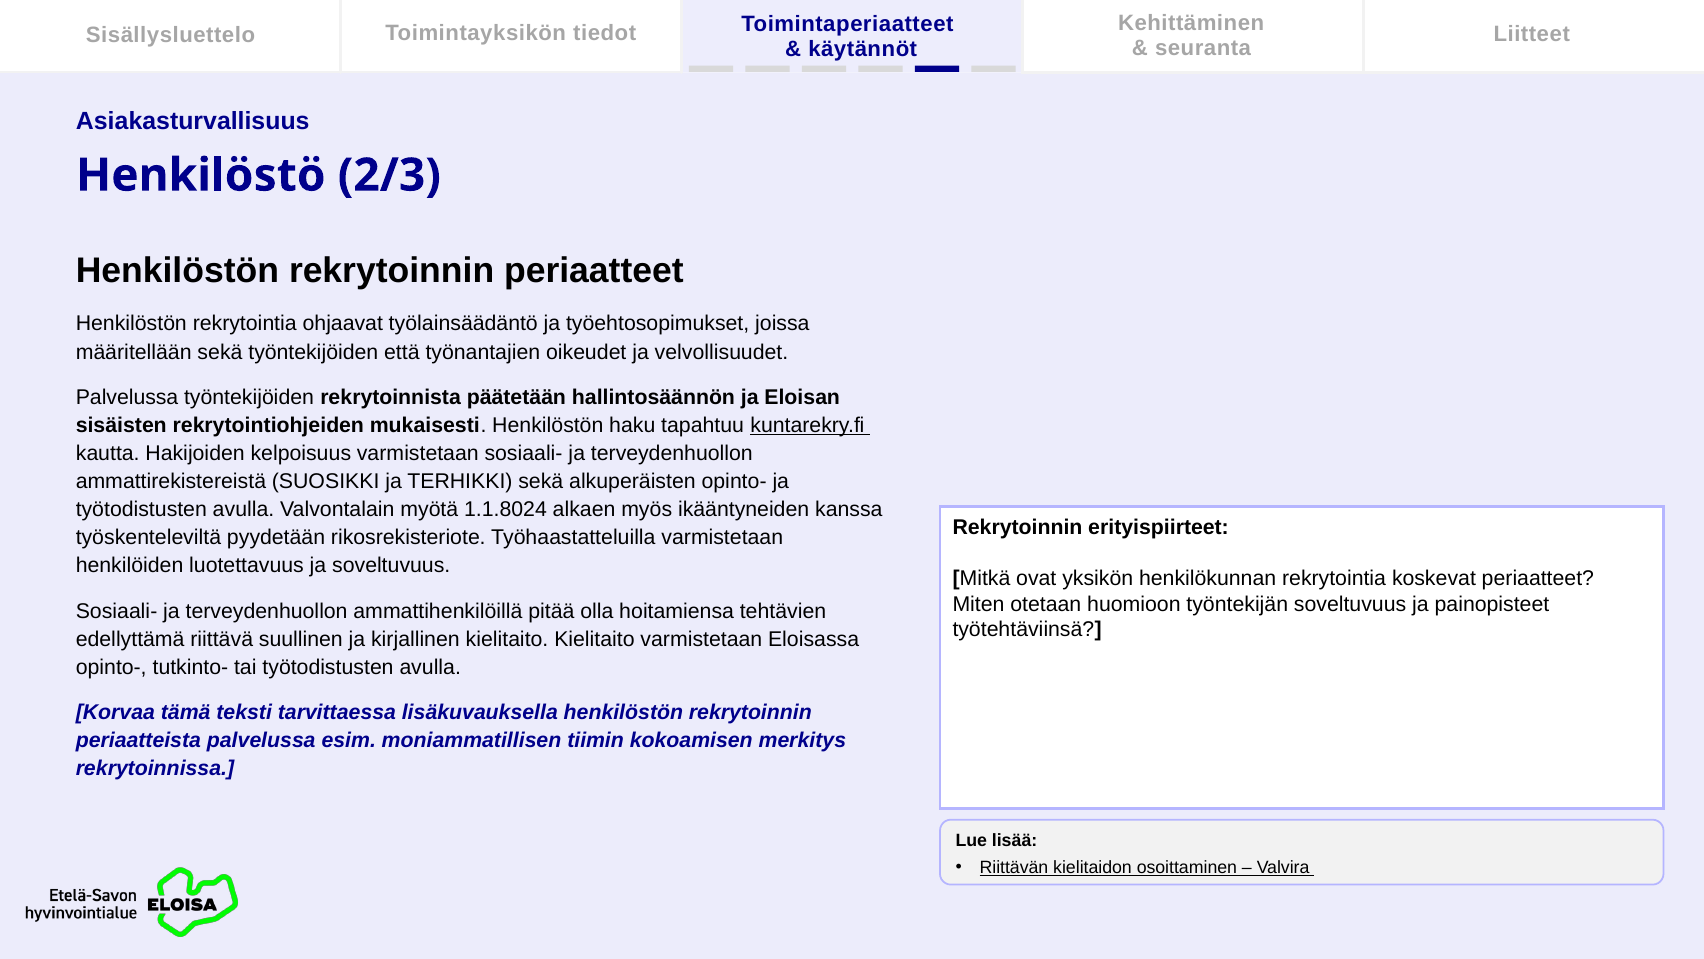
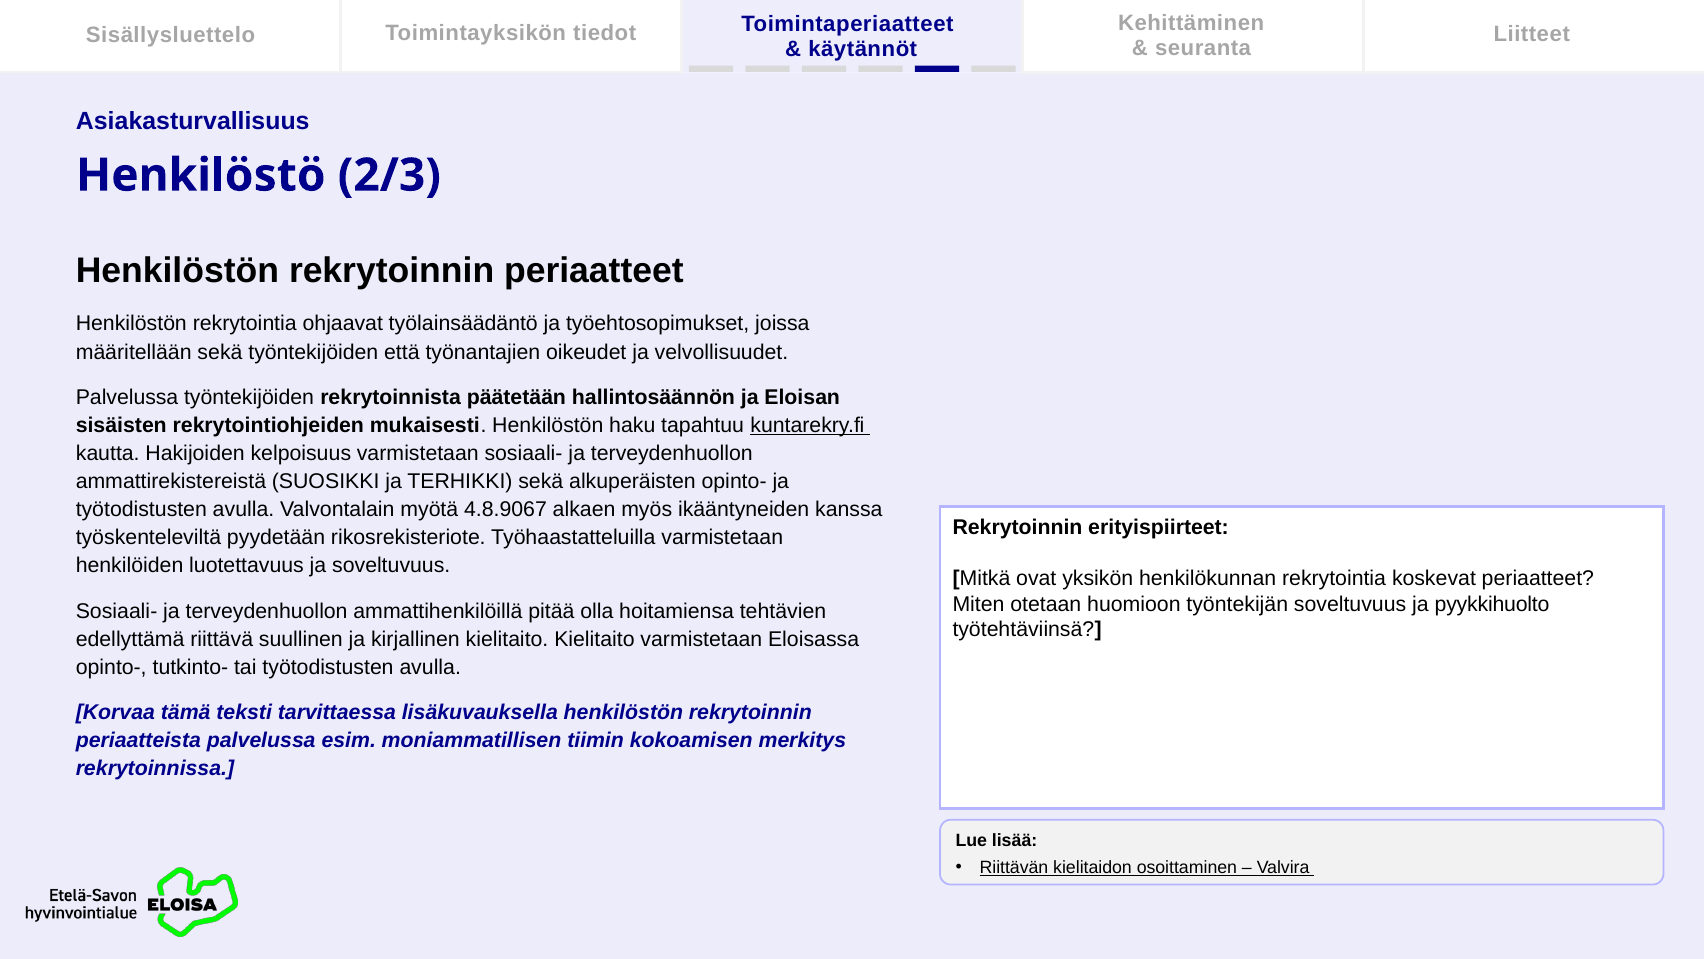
1.1.8024: 1.1.8024 -> 4.8.9067
painopisteet: painopisteet -> pyykkihuolto
